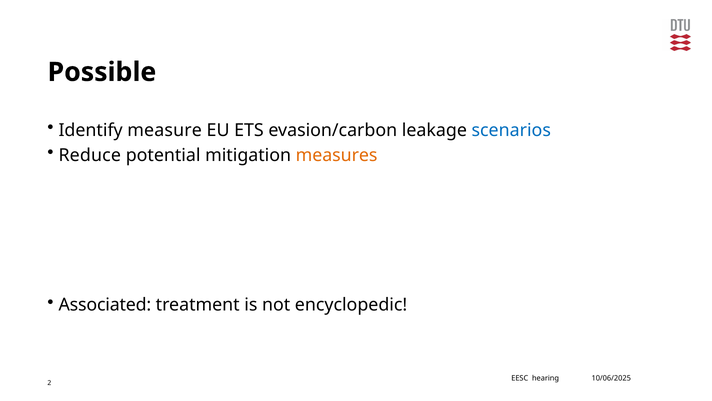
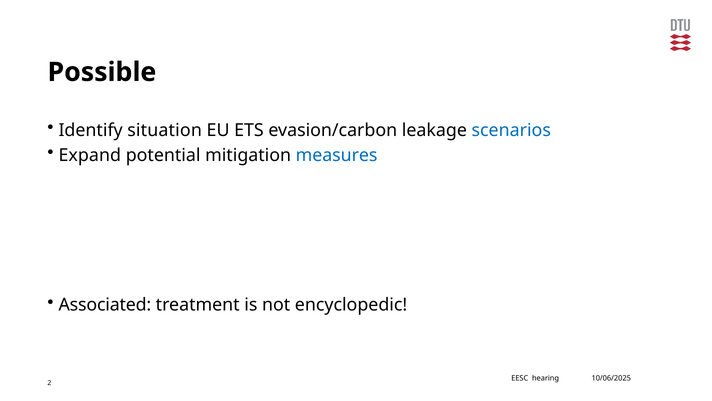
measure: measure -> situation
Reduce: Reduce -> Expand
measures colour: orange -> blue
